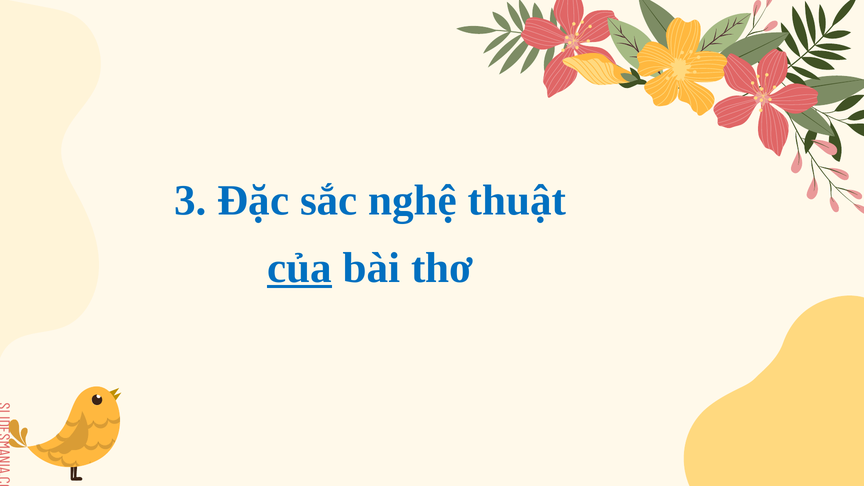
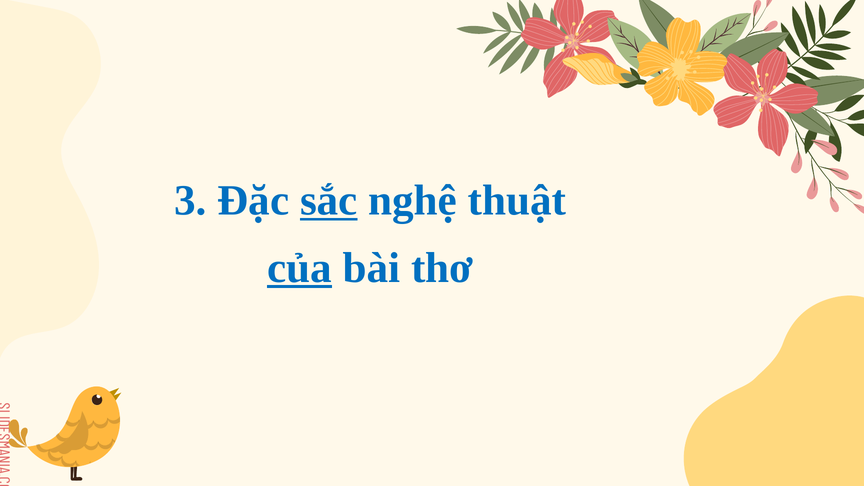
sắc underline: none -> present
